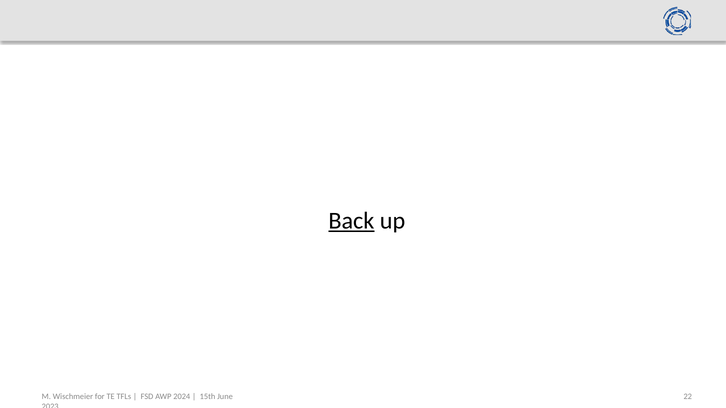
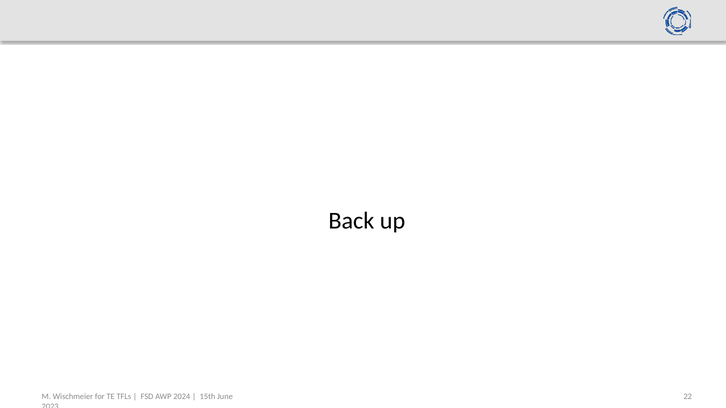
Back underline: present -> none
